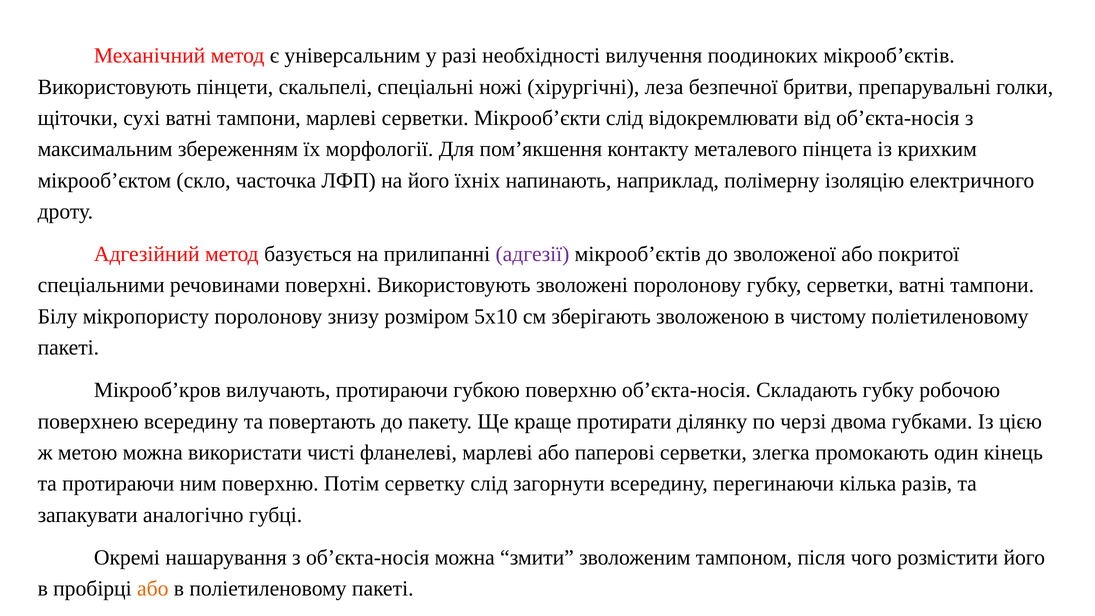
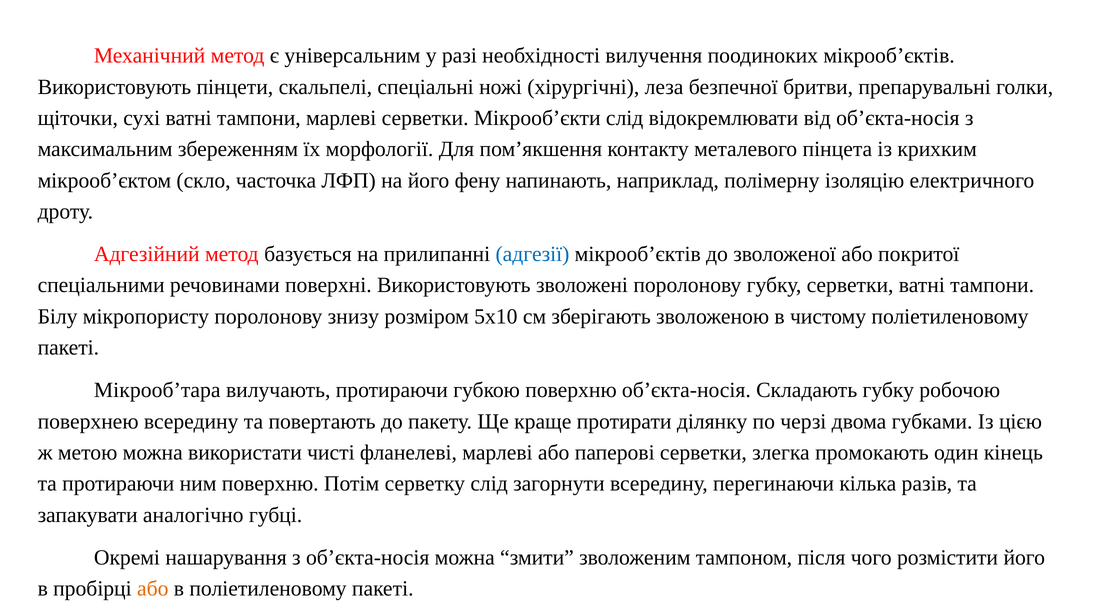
їхніх: їхніх -> фену
адгезії colour: purple -> blue
Мікрооб’кров: Мікрооб’кров -> Мікрооб’тара
